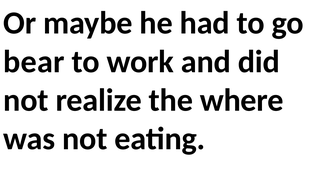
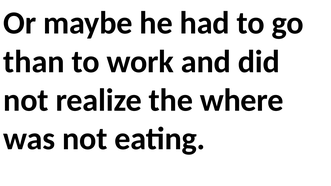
bear: bear -> than
